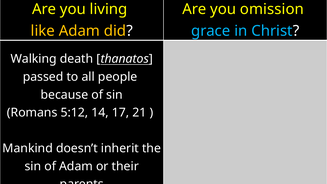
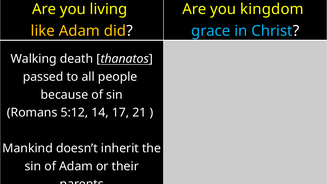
omission: omission -> kingdom
